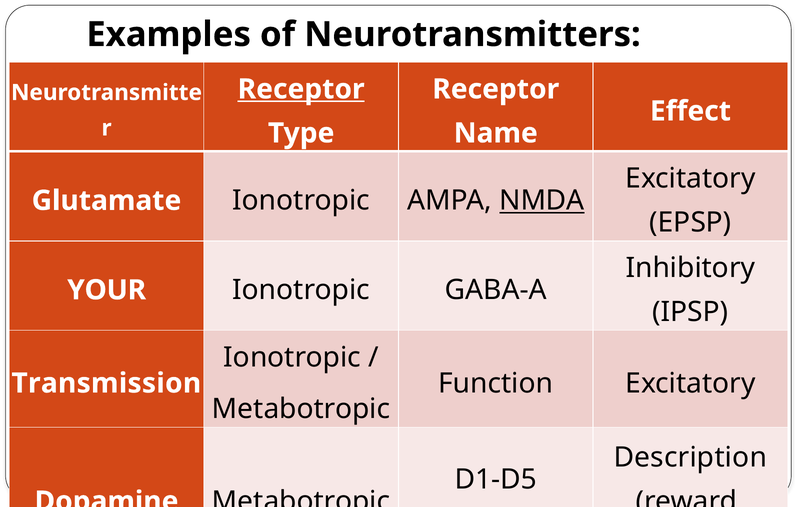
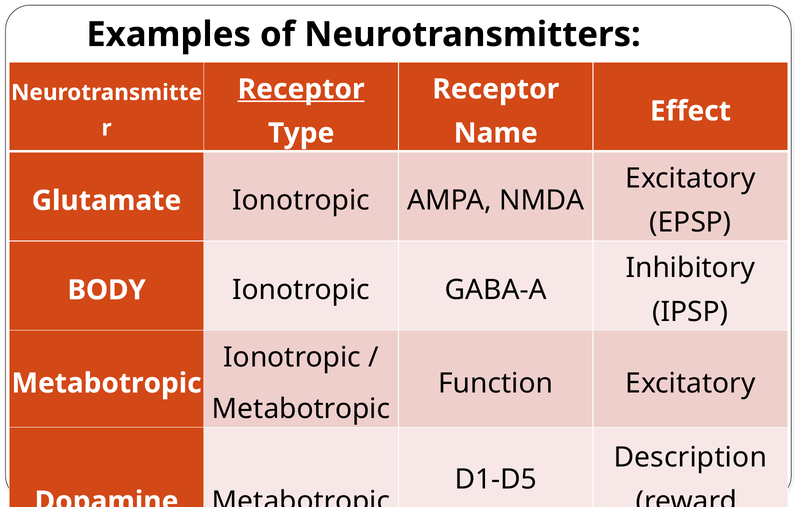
NMDA underline: present -> none
YOUR: YOUR -> BODY
Transmission at (106, 384): Transmission -> Metabotropic
